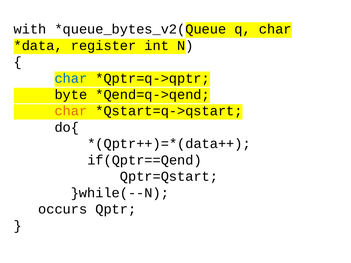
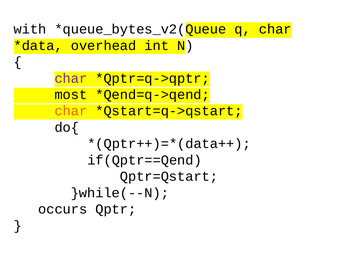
register: register -> overhead
char at (71, 78) colour: blue -> purple
byte: byte -> most
